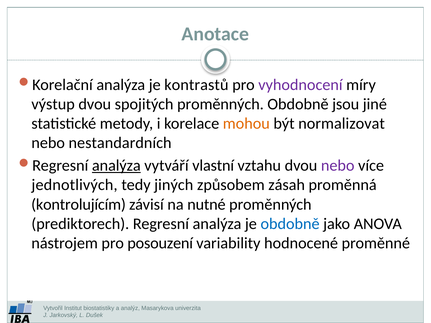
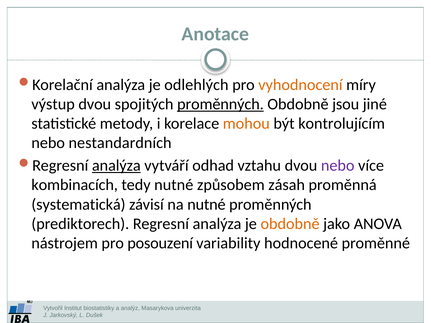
kontrastů: kontrastů -> odlehlých
vyhodnocení colour: purple -> orange
proměnných at (220, 104) underline: none -> present
normalizovat: normalizovat -> kontrolujícím
vlastní: vlastní -> odhad
jednotlivých: jednotlivých -> kombinacích
tedy jiných: jiných -> nutné
kontrolujícím: kontrolujícím -> systematická
obdobně at (290, 224) colour: blue -> orange
